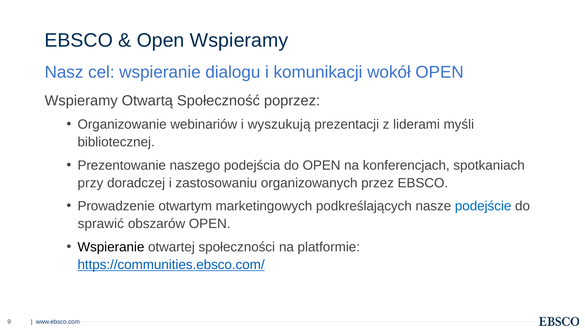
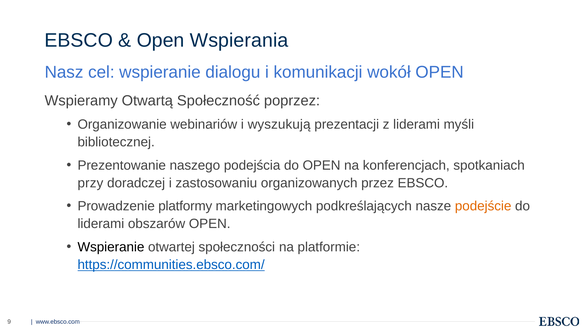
Open Wspieramy: Wspieramy -> Wspierania
otwartym: otwartym -> platformy
podejście colour: blue -> orange
sprawić at (101, 224): sprawić -> liderami
